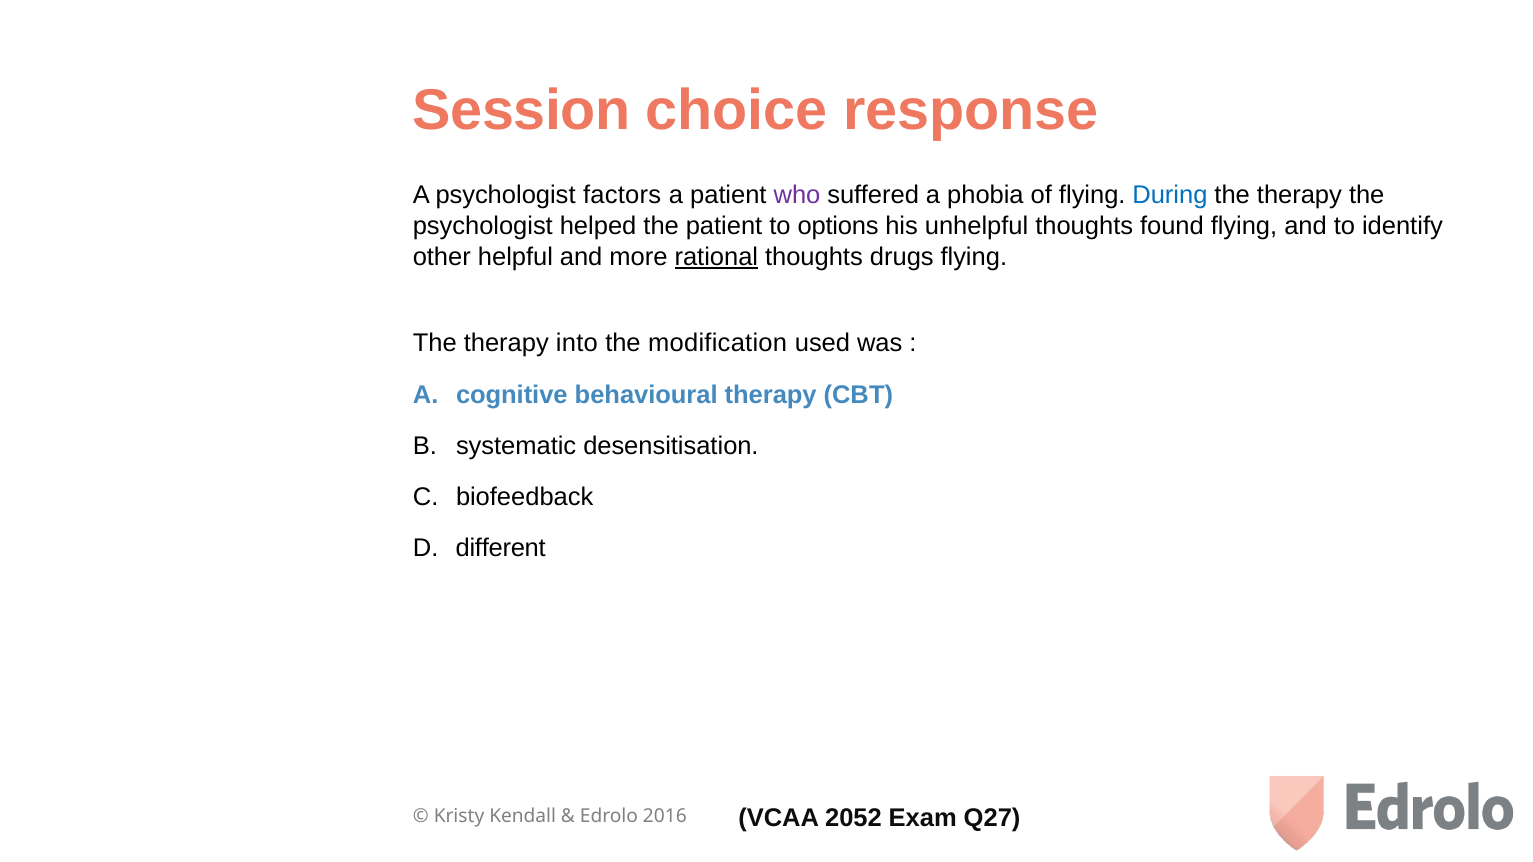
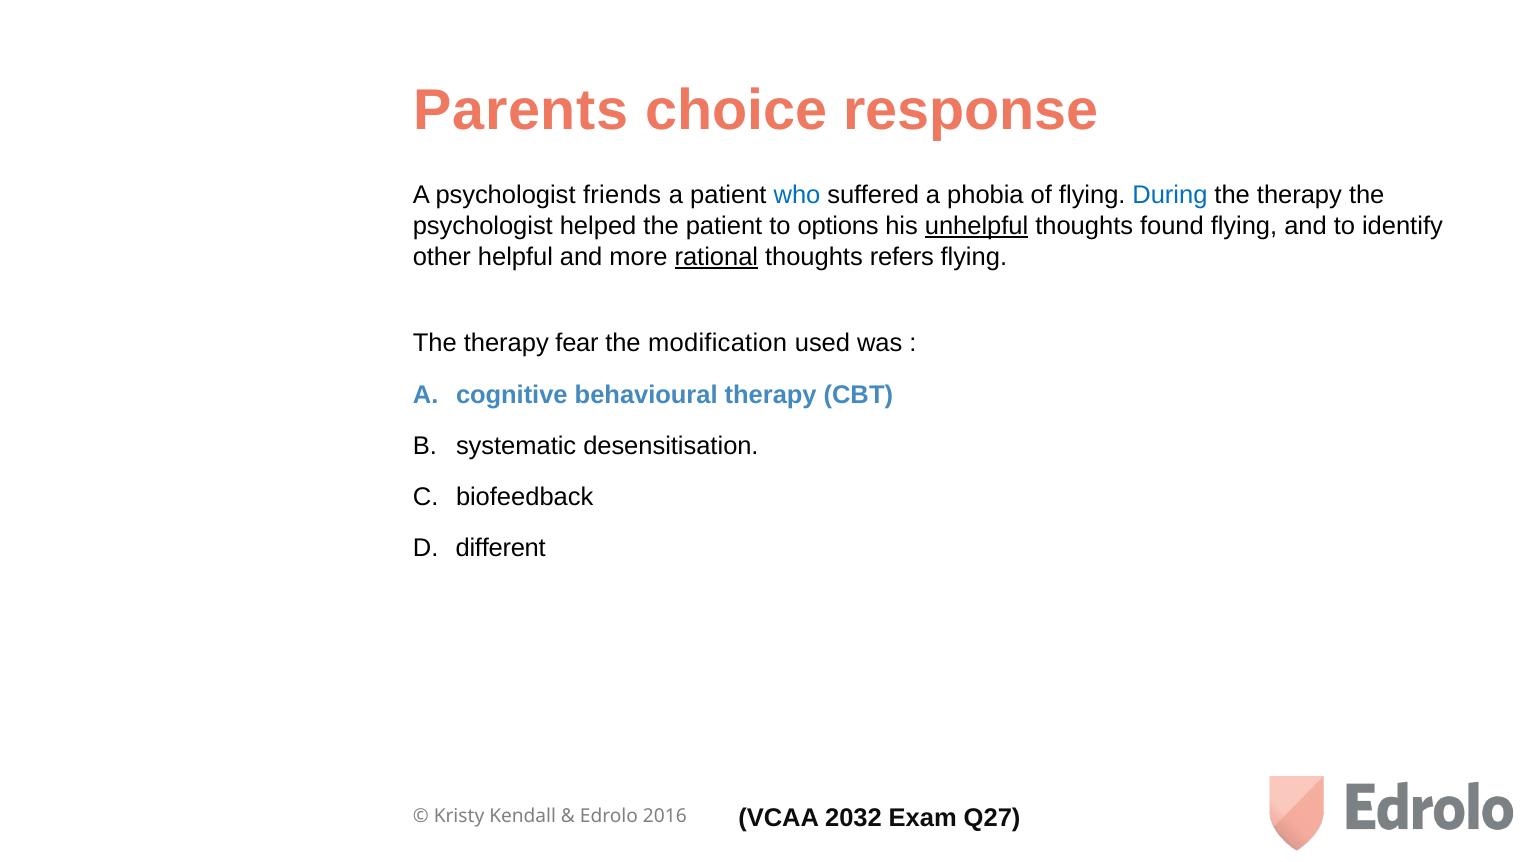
Session: Session -> Parents
factors: factors -> friends
who colour: purple -> blue
unhelpful underline: none -> present
drugs: drugs -> refers
into: into -> fear
2052: 2052 -> 2032
